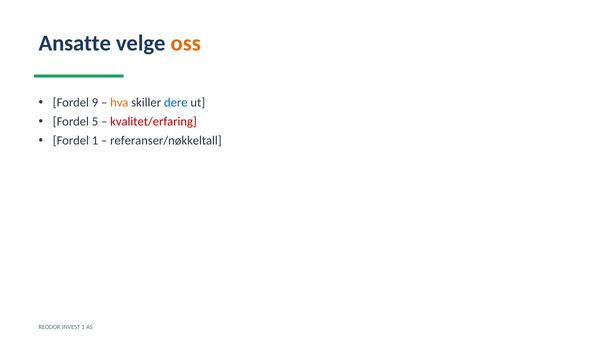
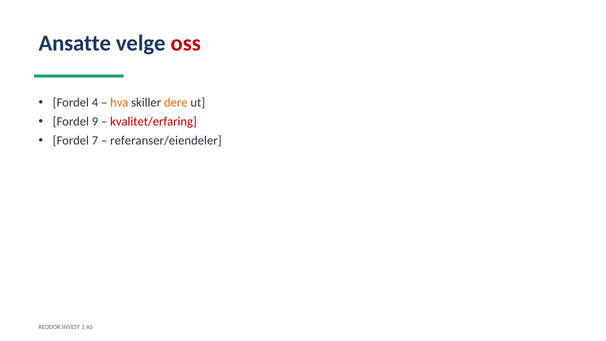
oss colour: orange -> red
9: 9 -> 4
dere colour: blue -> orange
5: 5 -> 9
Fordel 1: 1 -> 7
referanser/nøkkeltall: referanser/nøkkeltall -> referanser/eiendeler
